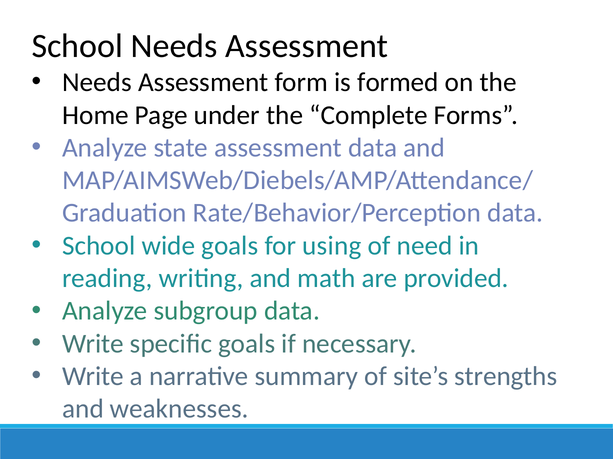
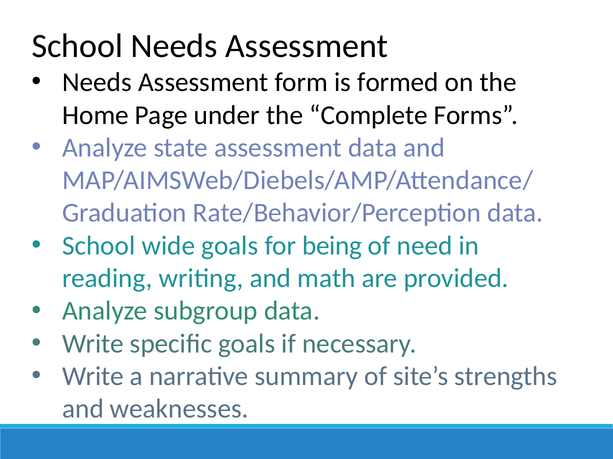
using: using -> being
